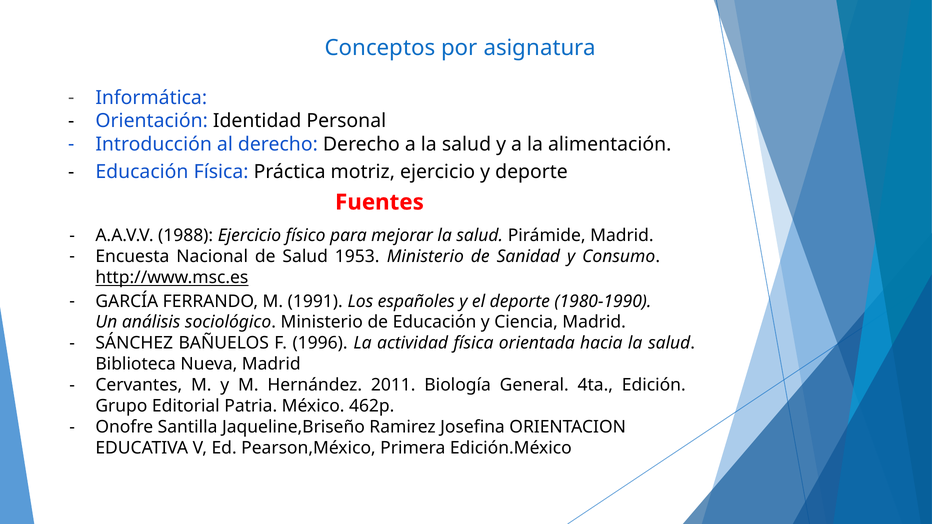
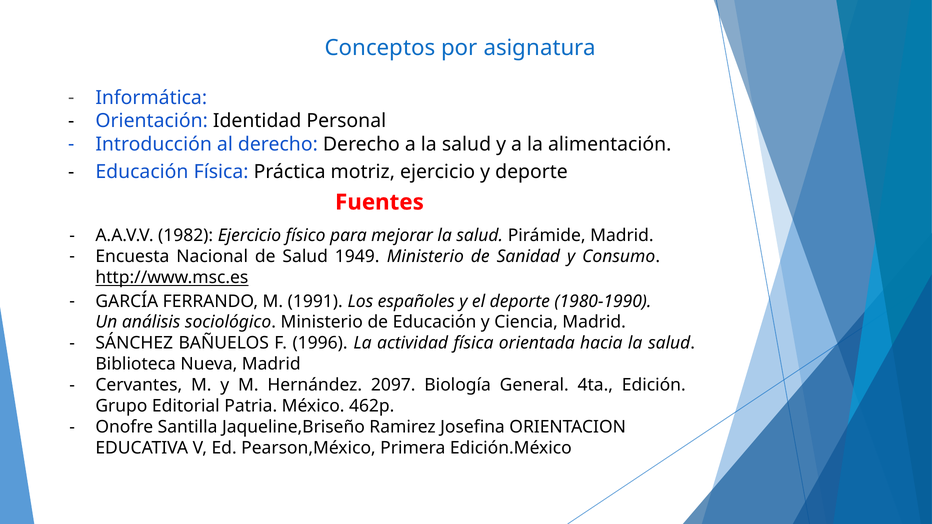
1988: 1988 -> 1982
1953: 1953 -> 1949
2011: 2011 -> 2097
